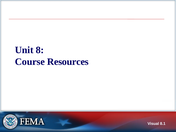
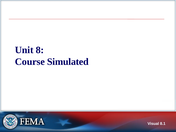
Resources: Resources -> Simulated
